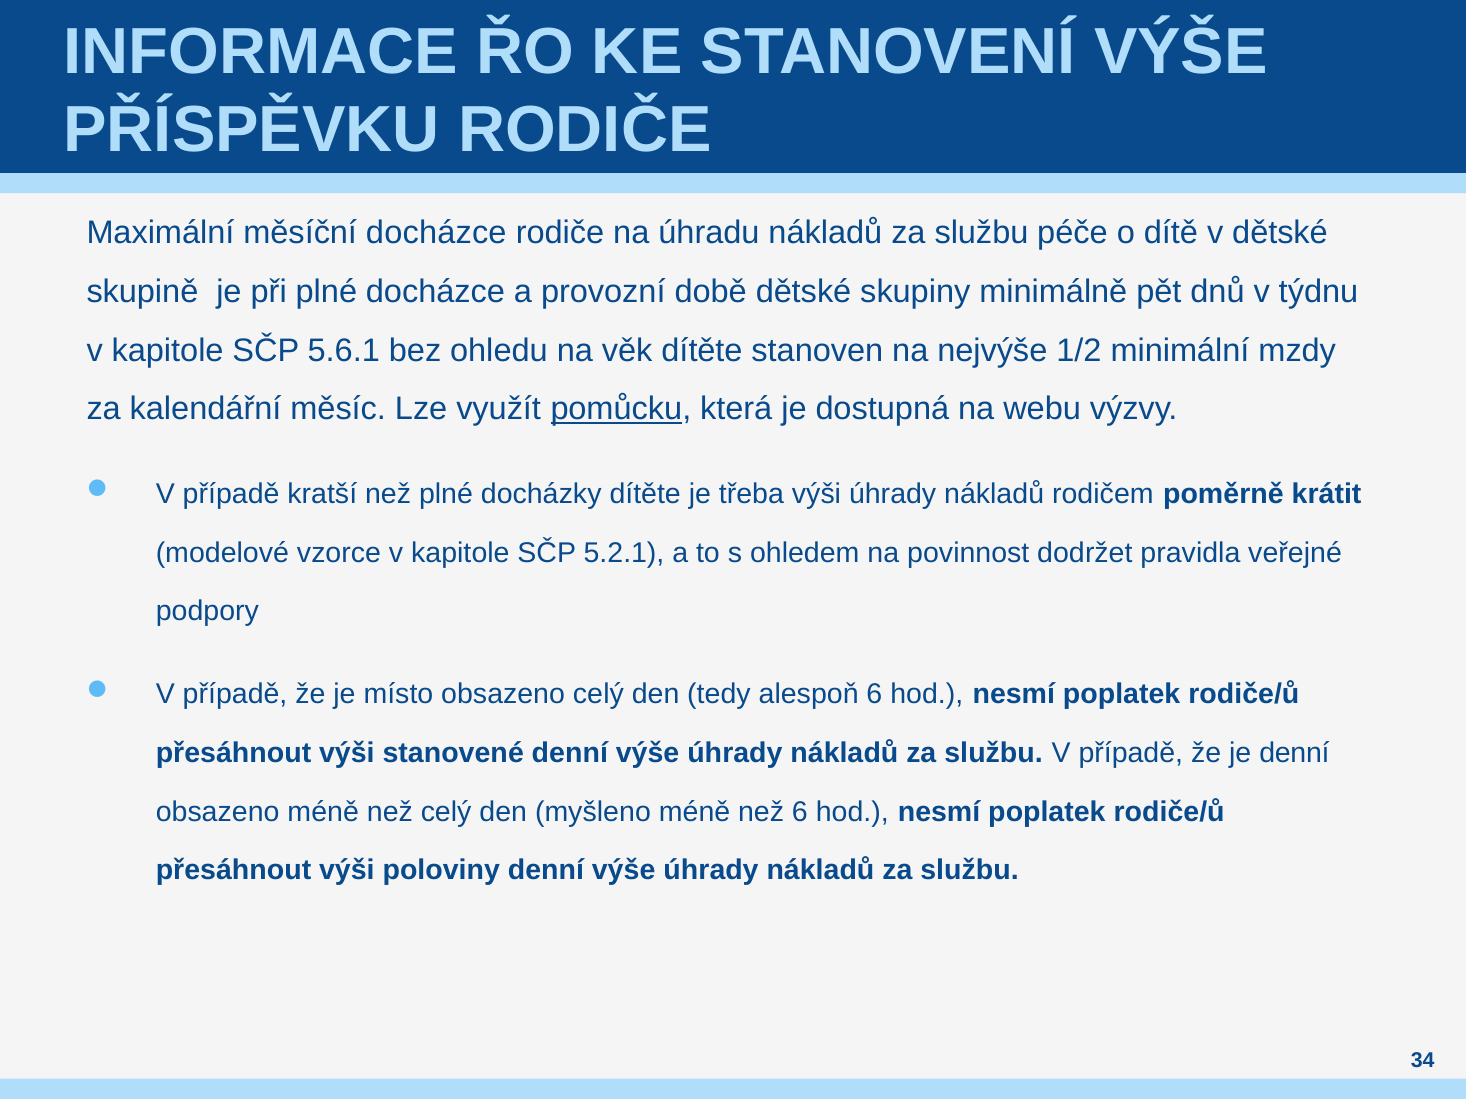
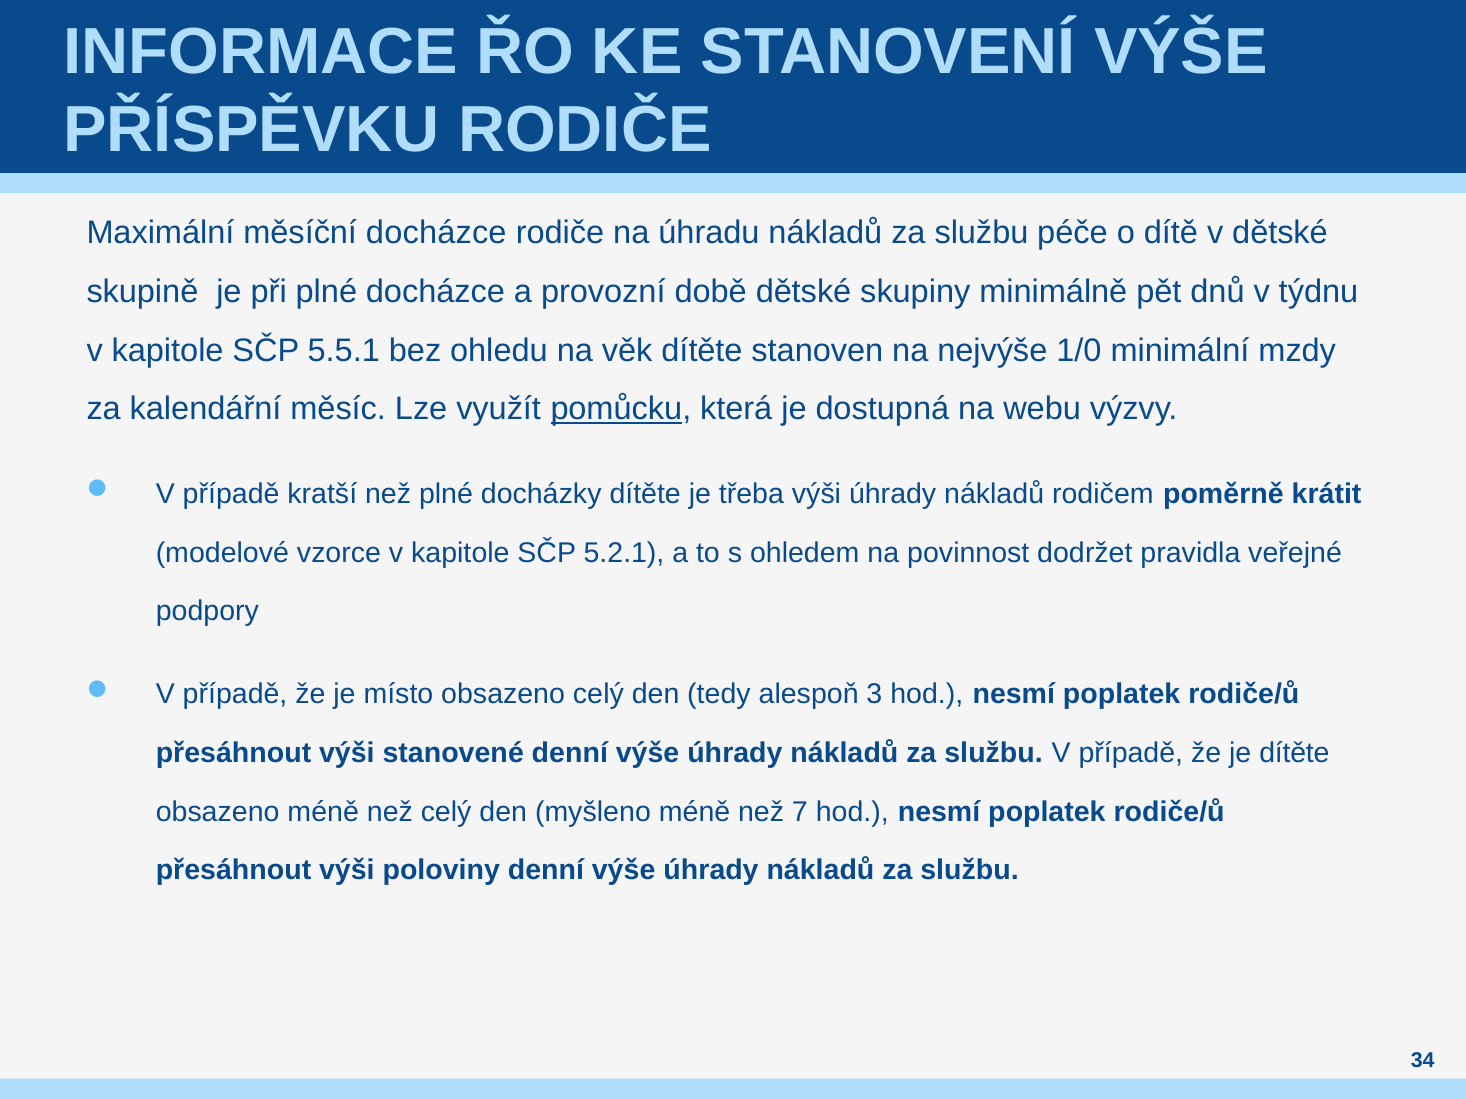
5.6.1: 5.6.1 -> 5.5.1
1/2: 1/2 -> 1/0
alespoň 6: 6 -> 3
je denní: denní -> dítěte
než 6: 6 -> 7
